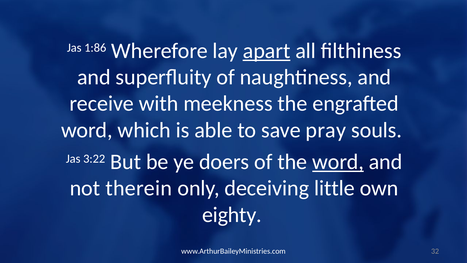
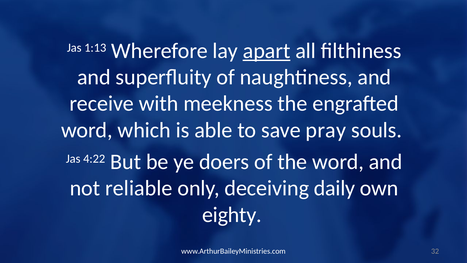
1:86: 1:86 -> 1:13
3:22: 3:22 -> 4:22
word at (338, 162) underline: present -> none
therein: therein -> reliable
little: little -> daily
